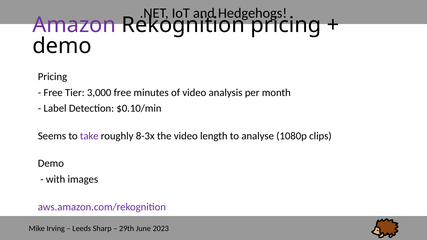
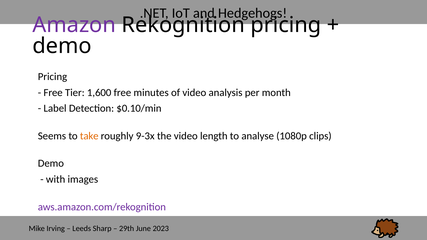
3,000: 3,000 -> 1,600
take colour: purple -> orange
8-3x: 8-3x -> 9-3x
